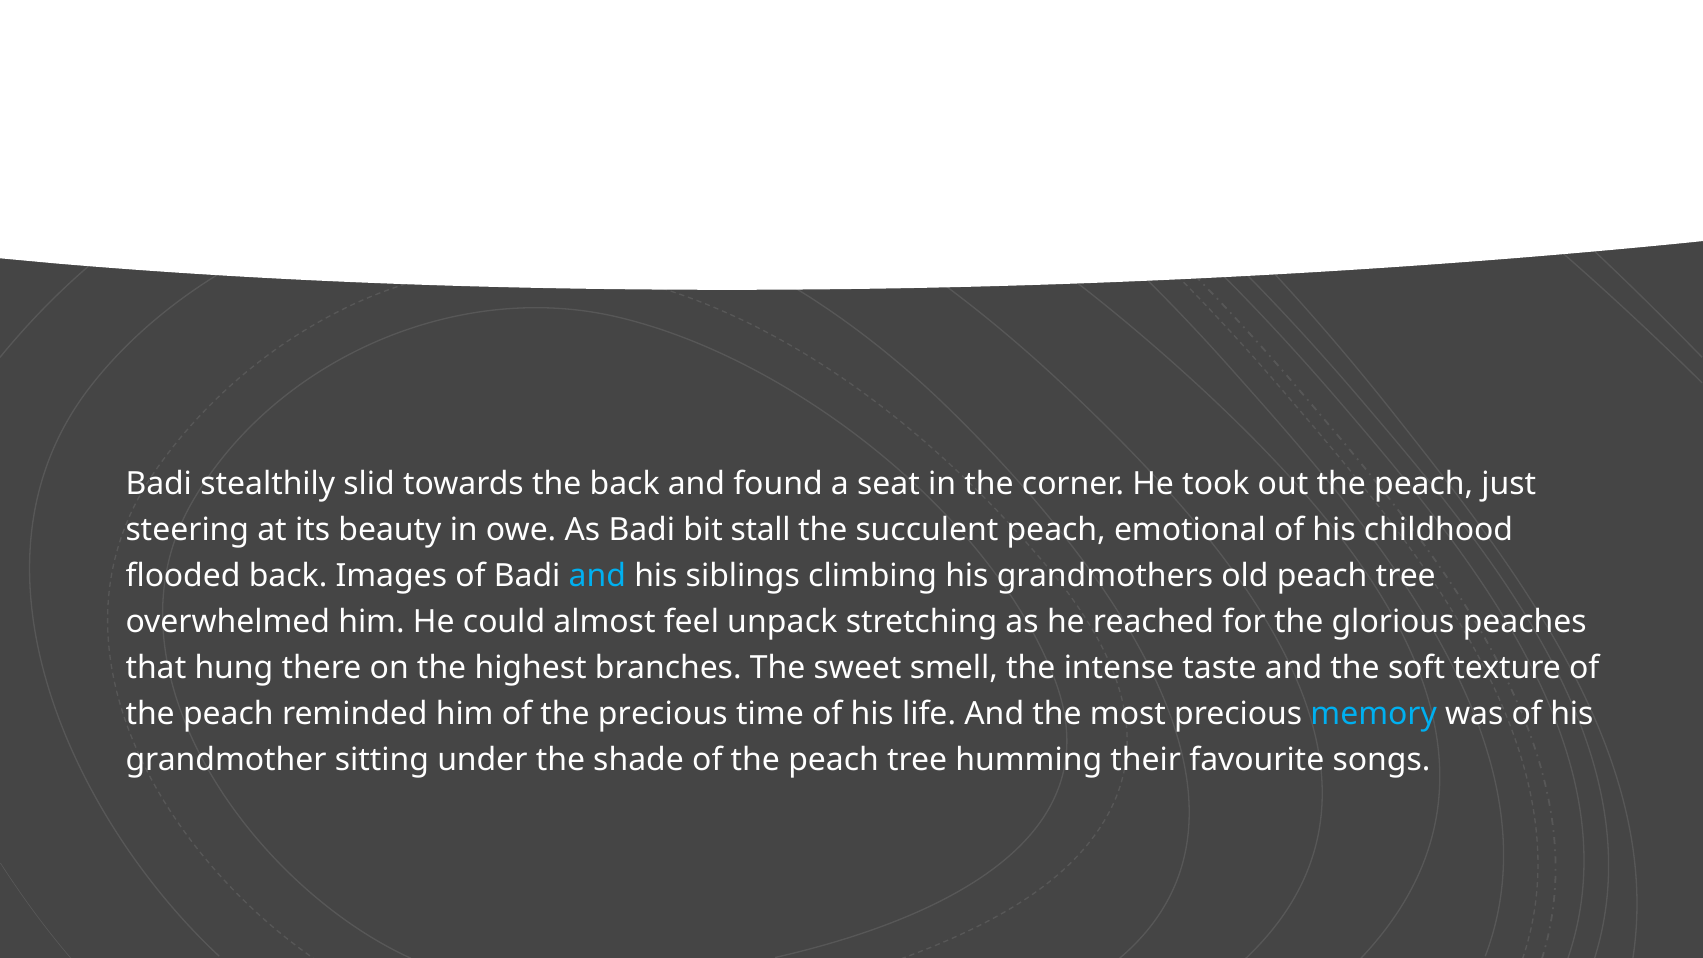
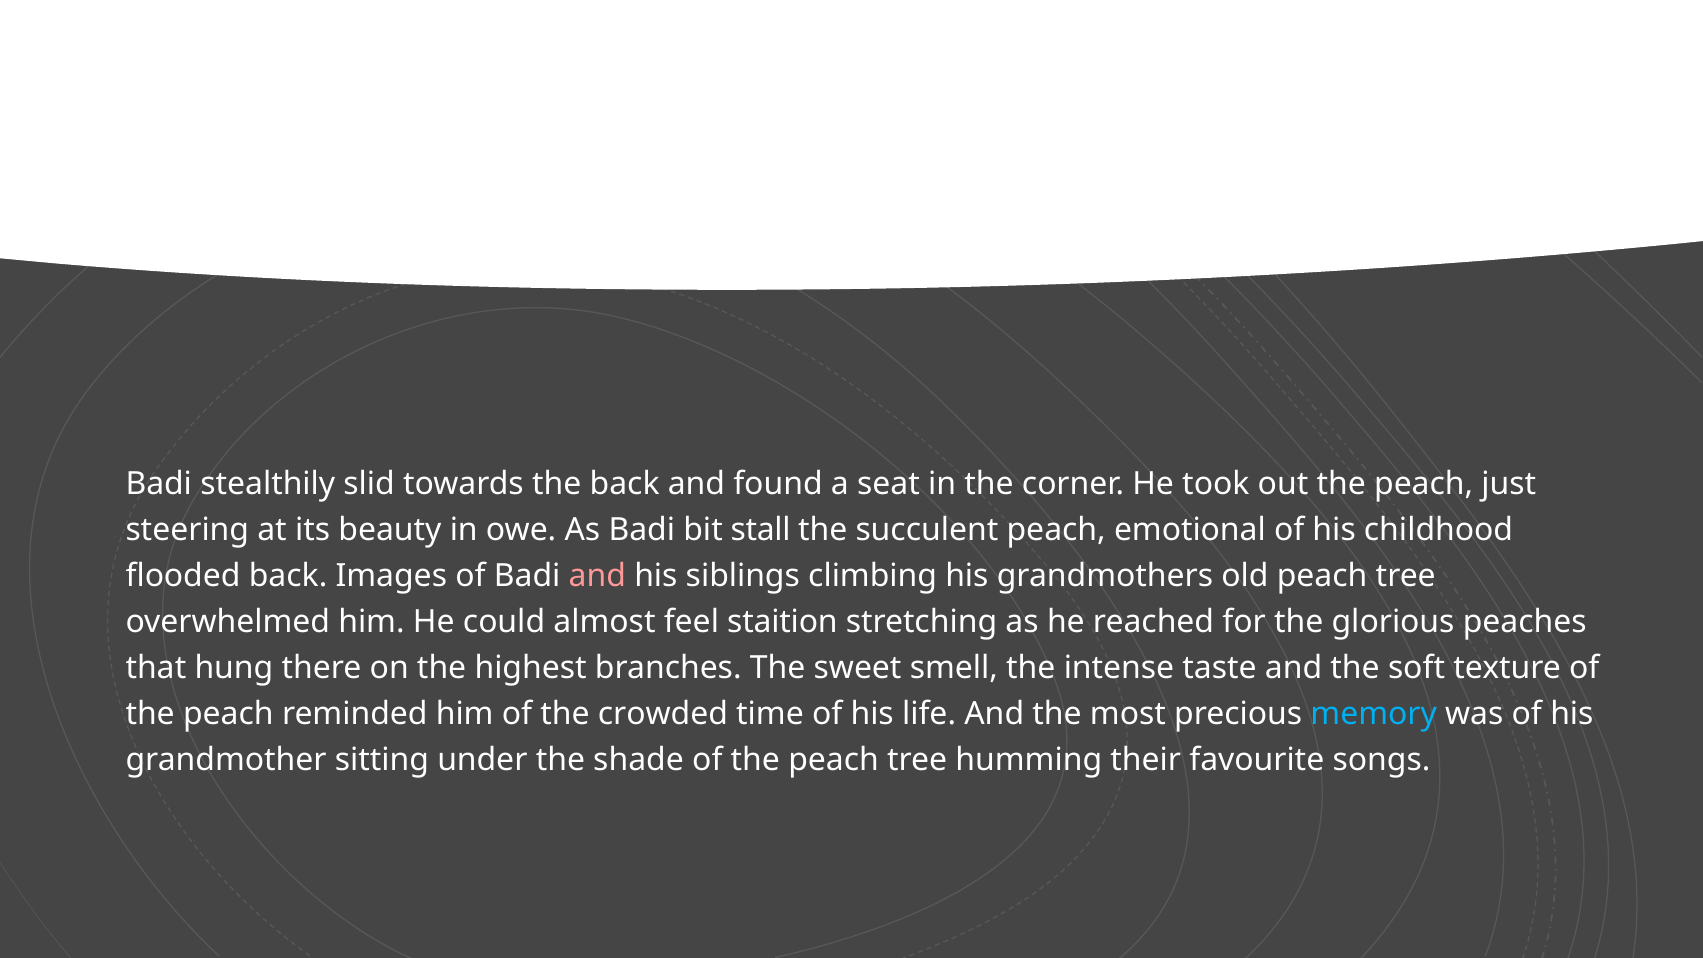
and at (597, 576) colour: light blue -> pink
unpack: unpack -> staition
the precious: precious -> crowded
